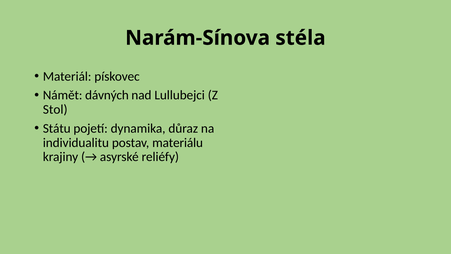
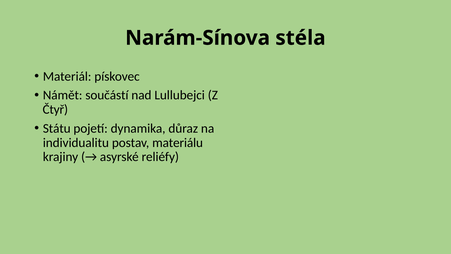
dávných: dávných -> součástí
Stol: Stol -> Čtyř
